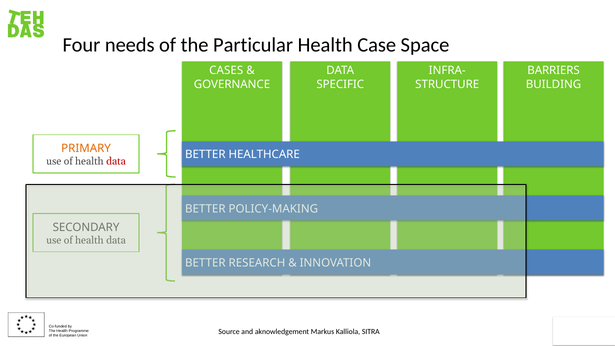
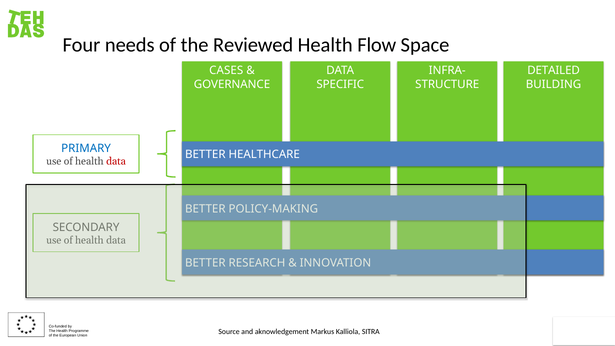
Particular: Particular -> Reviewed
Case: Case -> Flow
BARRIERS: BARRIERS -> DETAILED
PRIMARY colour: orange -> blue
